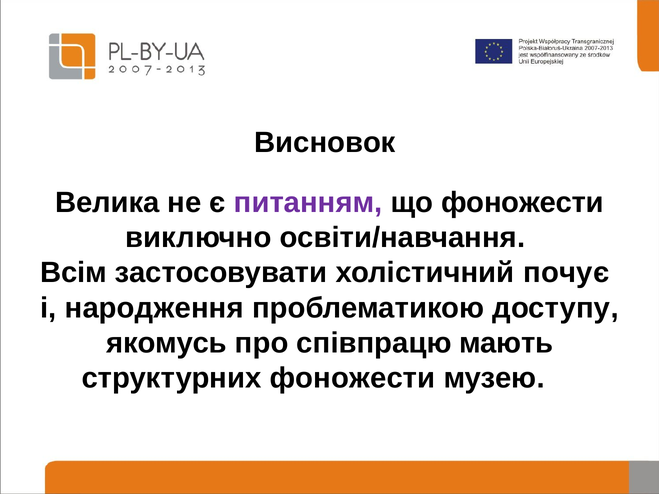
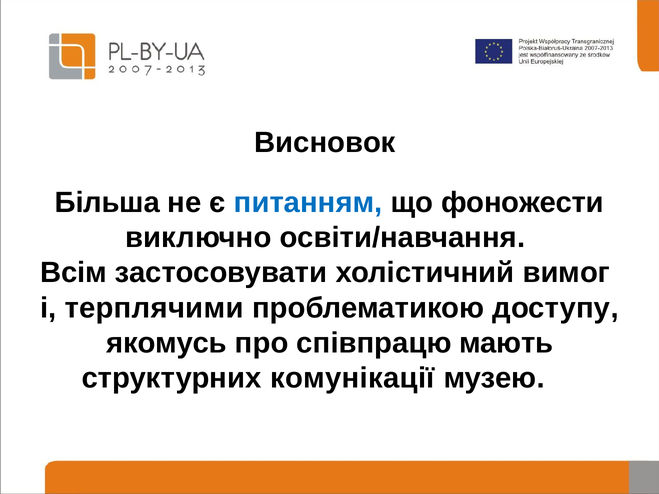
Велика: Велика -> Більша
питанням colour: purple -> blue
почує: почує -> вимог
народження: народження -> терплячими
структурних фоножести: фоножести -> комунікації
